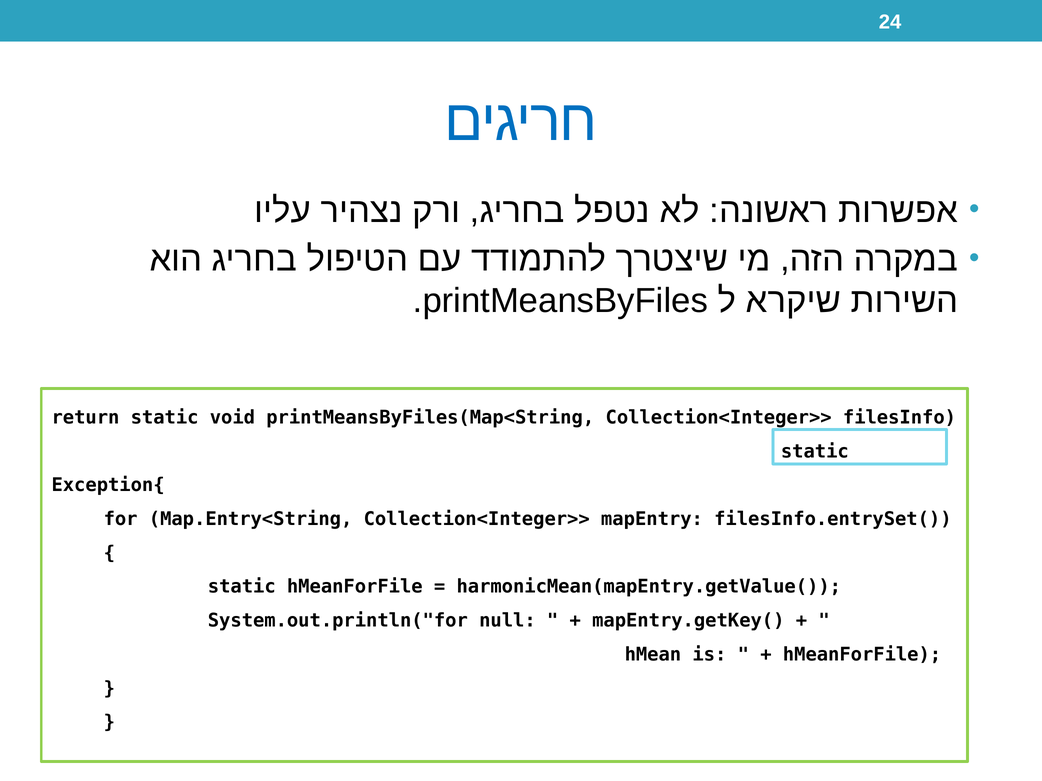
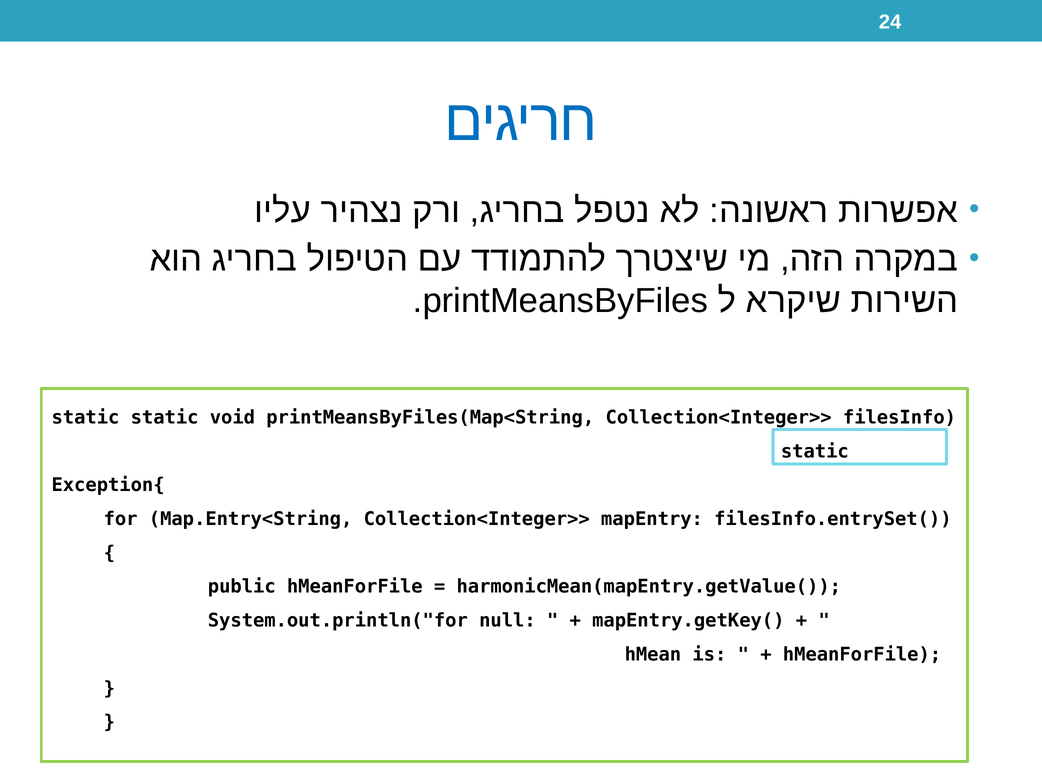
return at (85, 418): return -> static
static at (242, 587): static -> public
